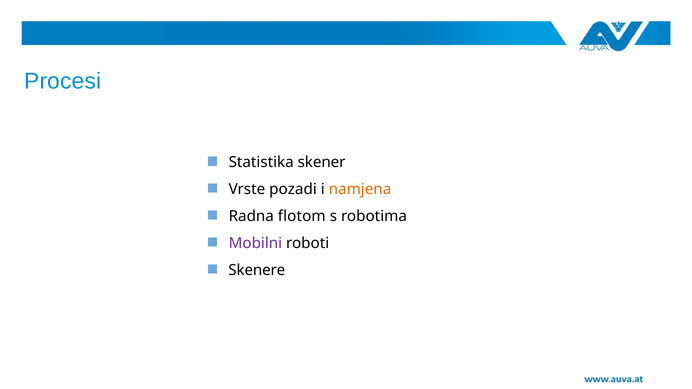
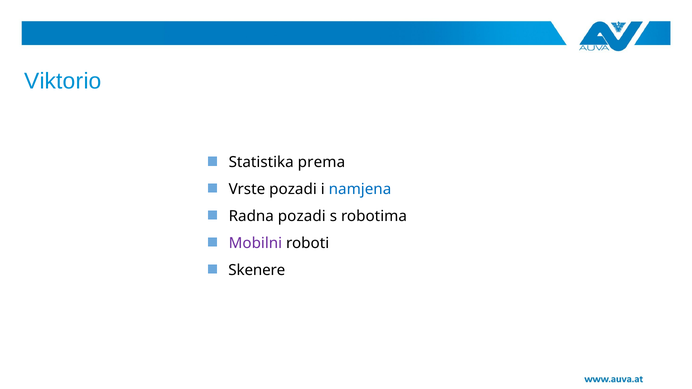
Procesi: Procesi -> Viktorio
skener: skener -> prema
namjena colour: orange -> blue
Radna flotom: flotom -> pozadi
